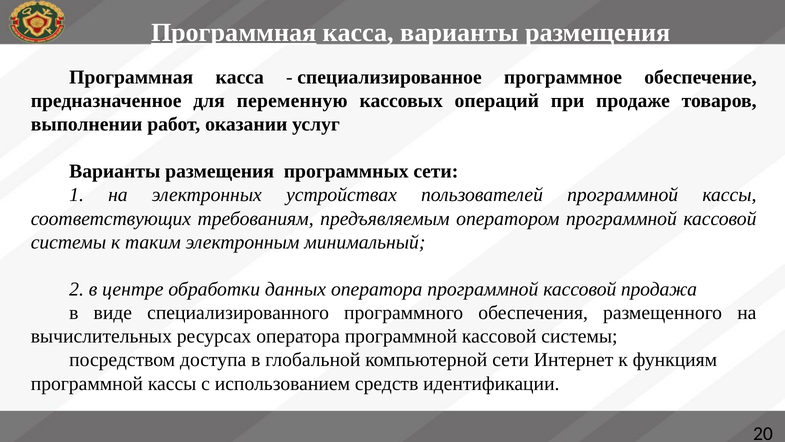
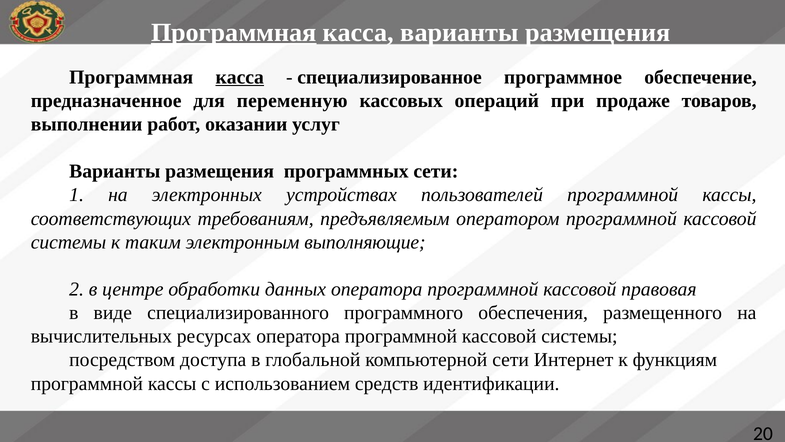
касса at (240, 77) underline: none -> present
минимальный: минимальный -> выполняющие
продажа: продажа -> правовая
